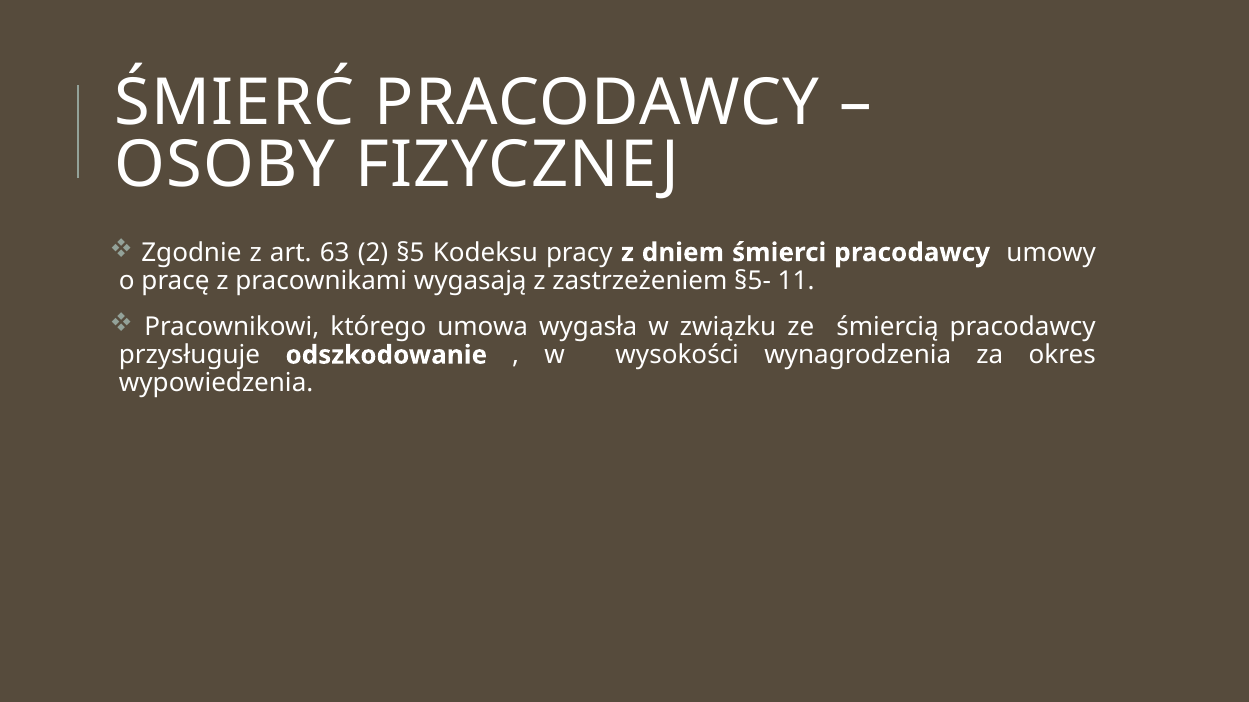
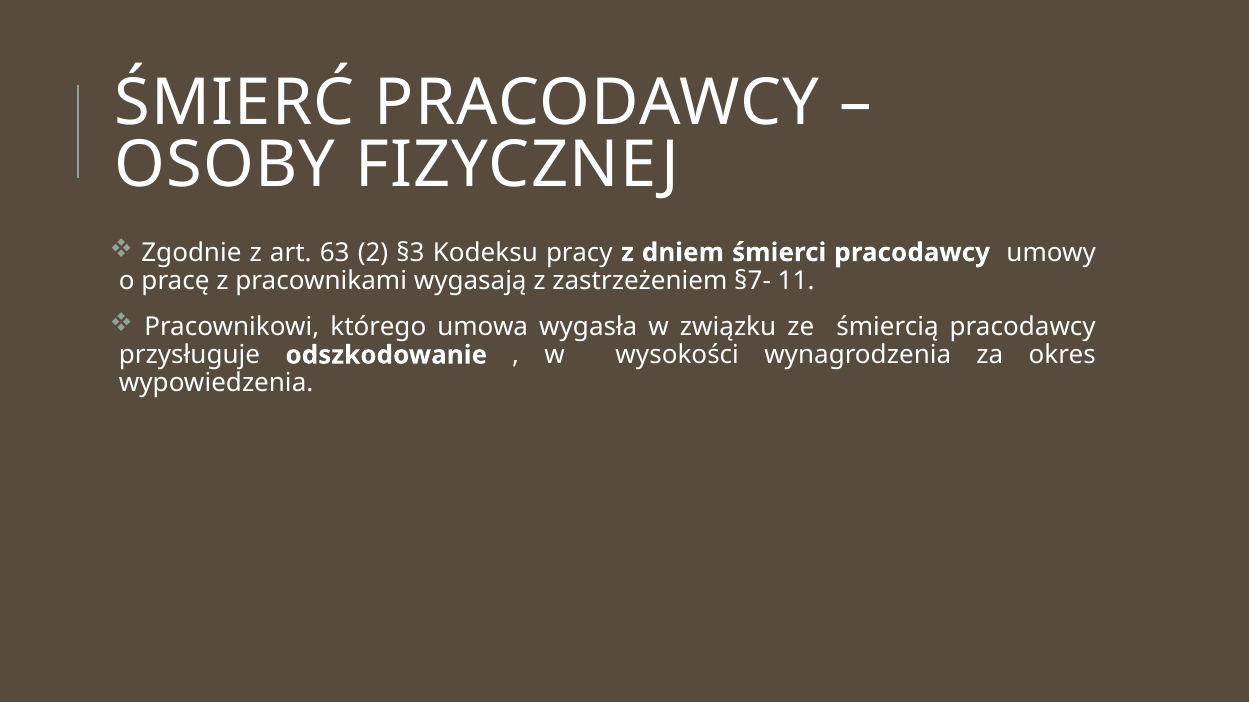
§5: §5 -> §3
§5-: §5- -> §7-
